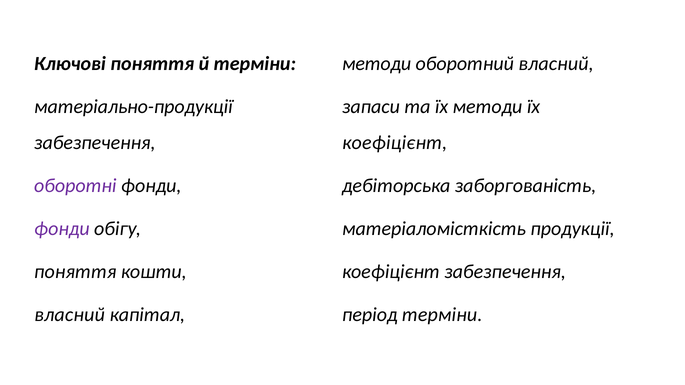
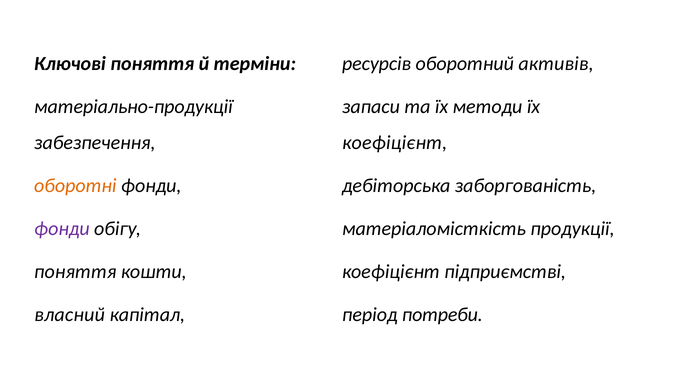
методи at (377, 64): методи -> ресурсів
оборотний власний: власний -> активів
оборотні colour: purple -> orange
коефіцієнт забезпечення: забезпечення -> підприємстві
період терміни: терміни -> потреби
